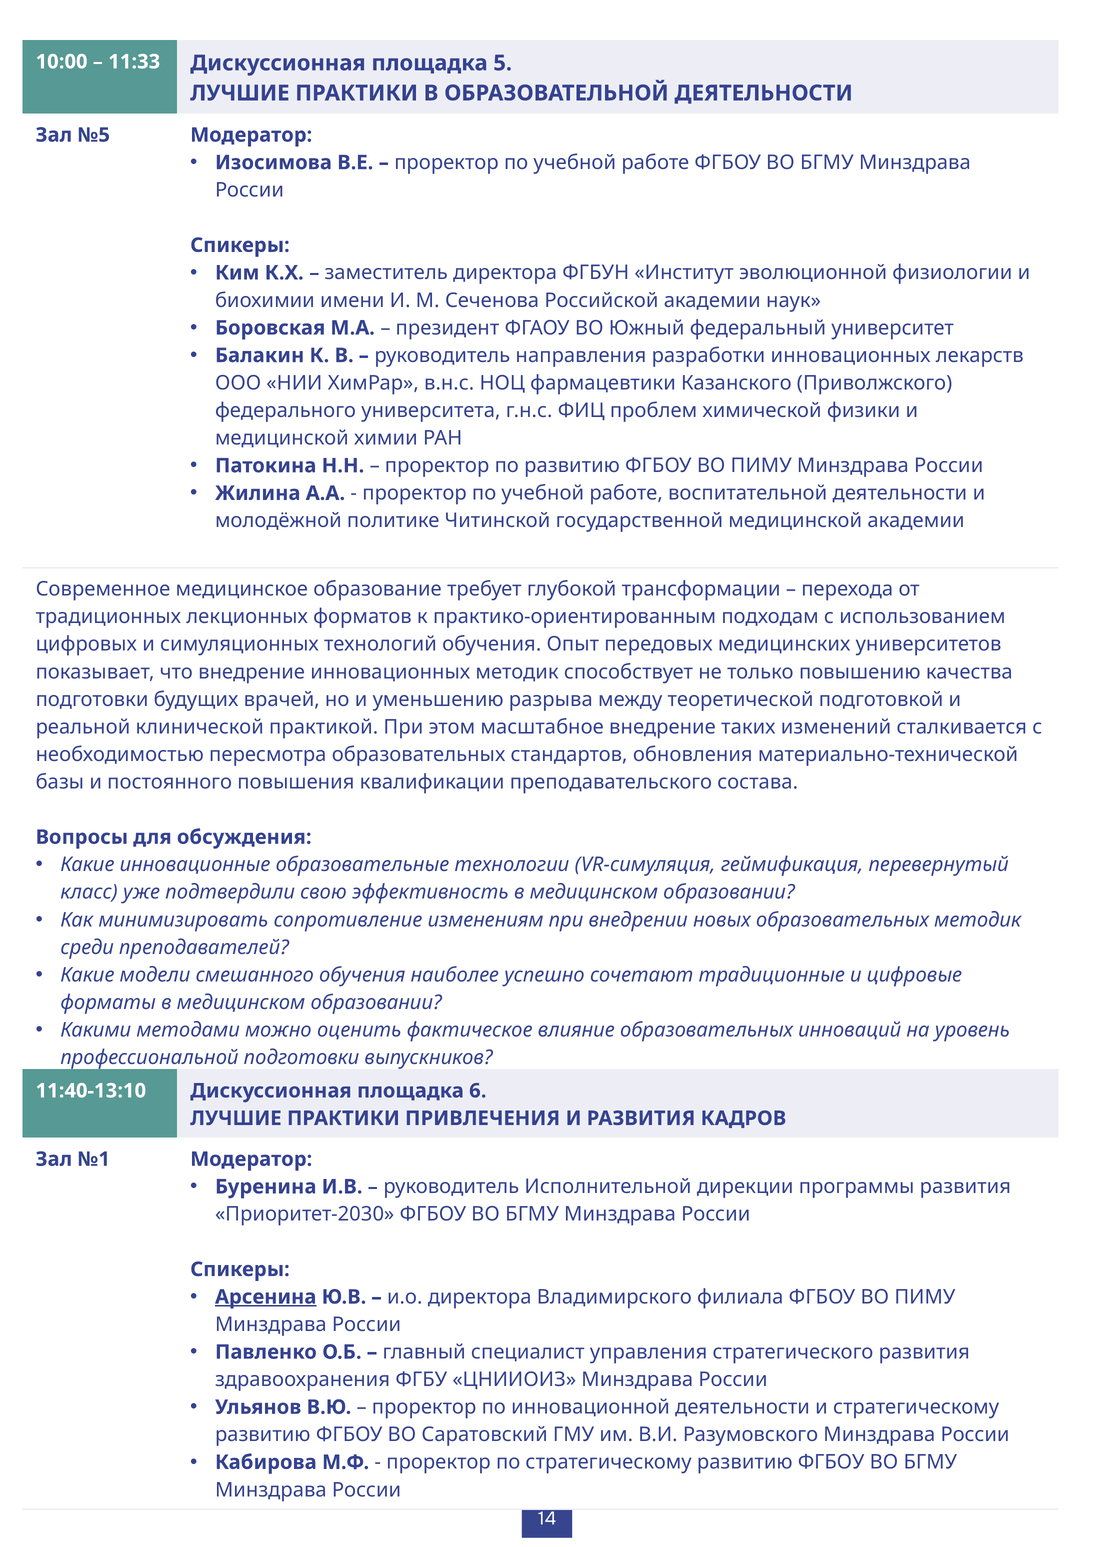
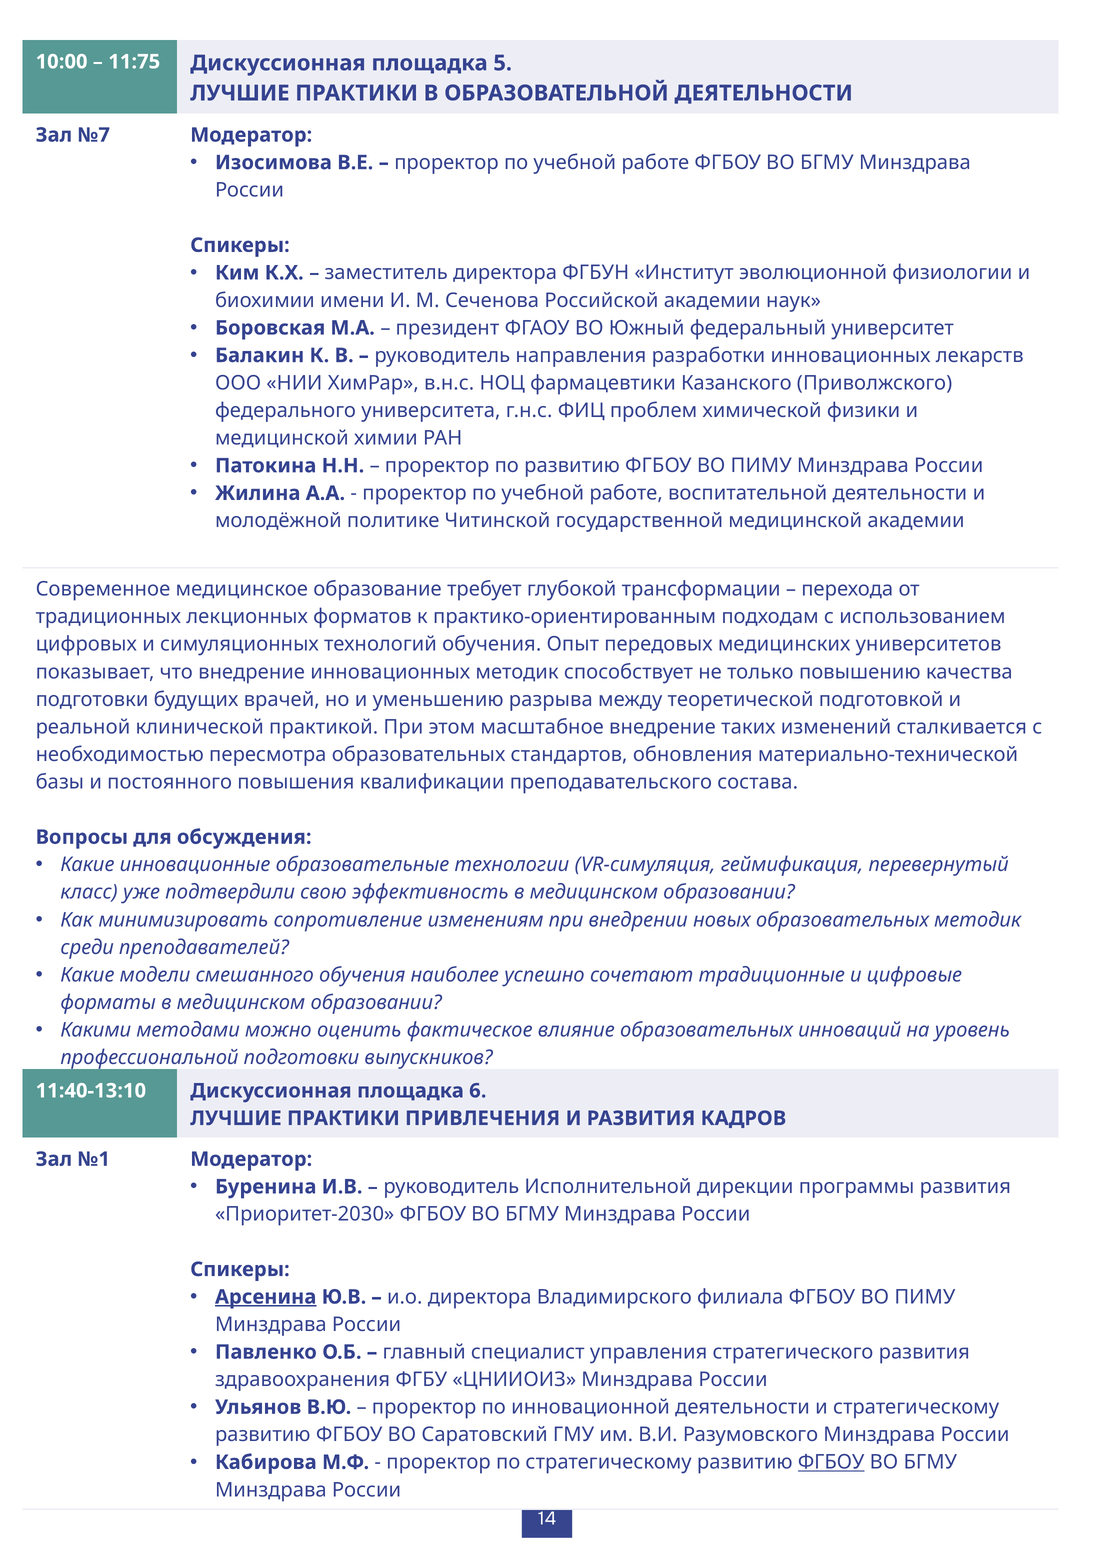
11:33: 11:33 -> 11:75
№5: №5 -> №7
ФГБОУ at (831, 1463) underline: none -> present
